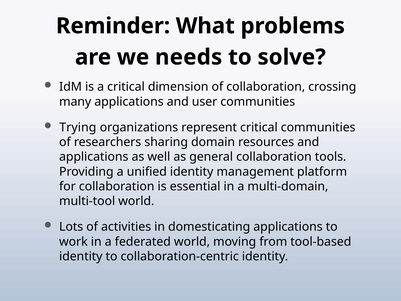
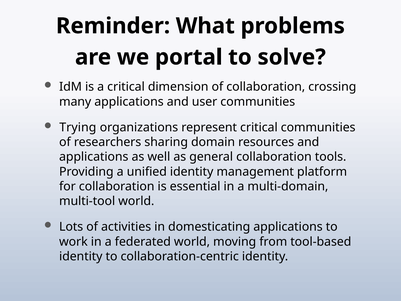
needs: needs -> portal
